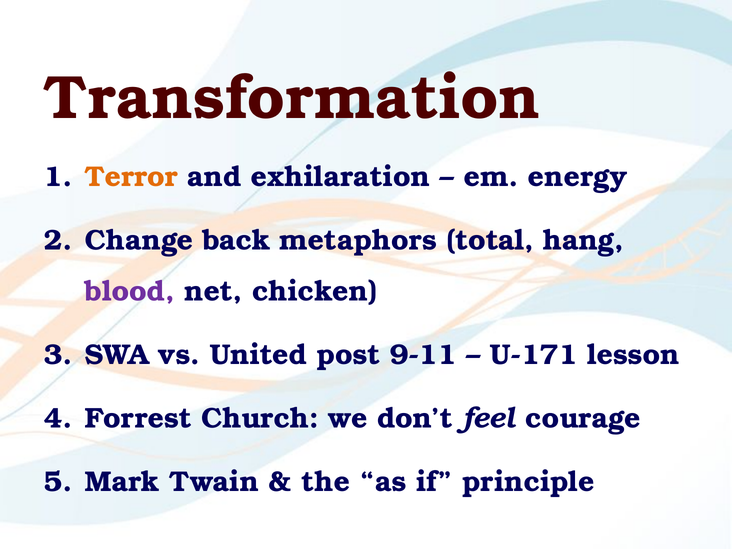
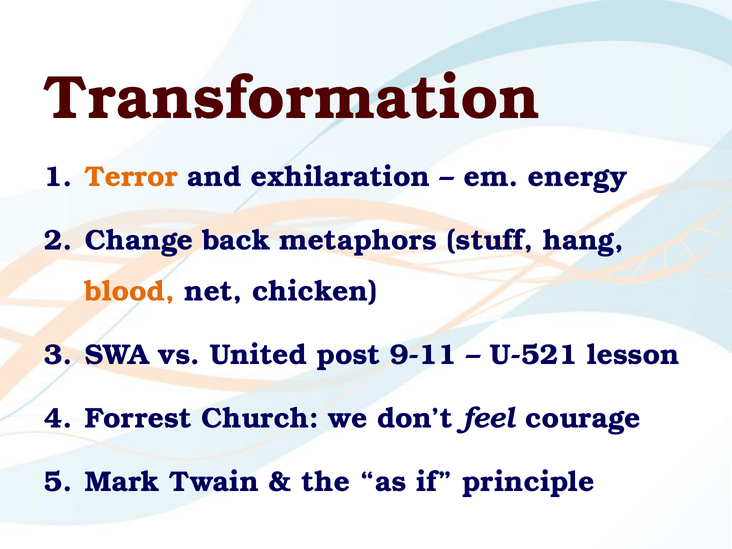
total: total -> stuff
blood colour: purple -> orange
U-171: U-171 -> U-521
